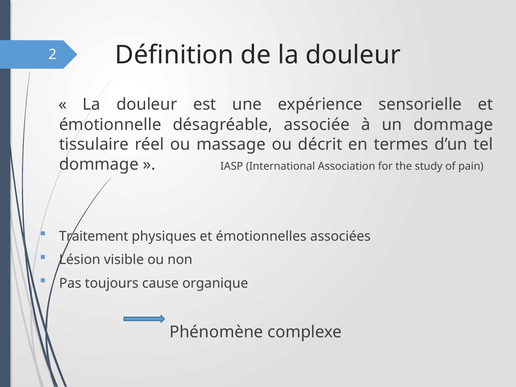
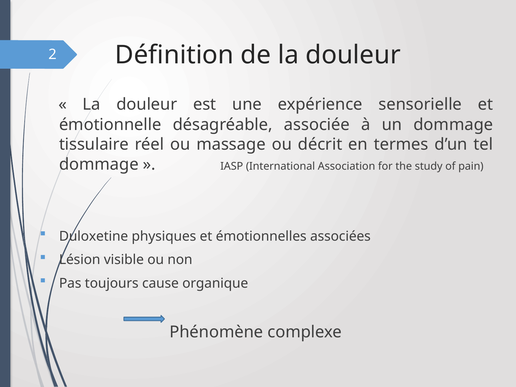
Traitement: Traitement -> Duloxetine
